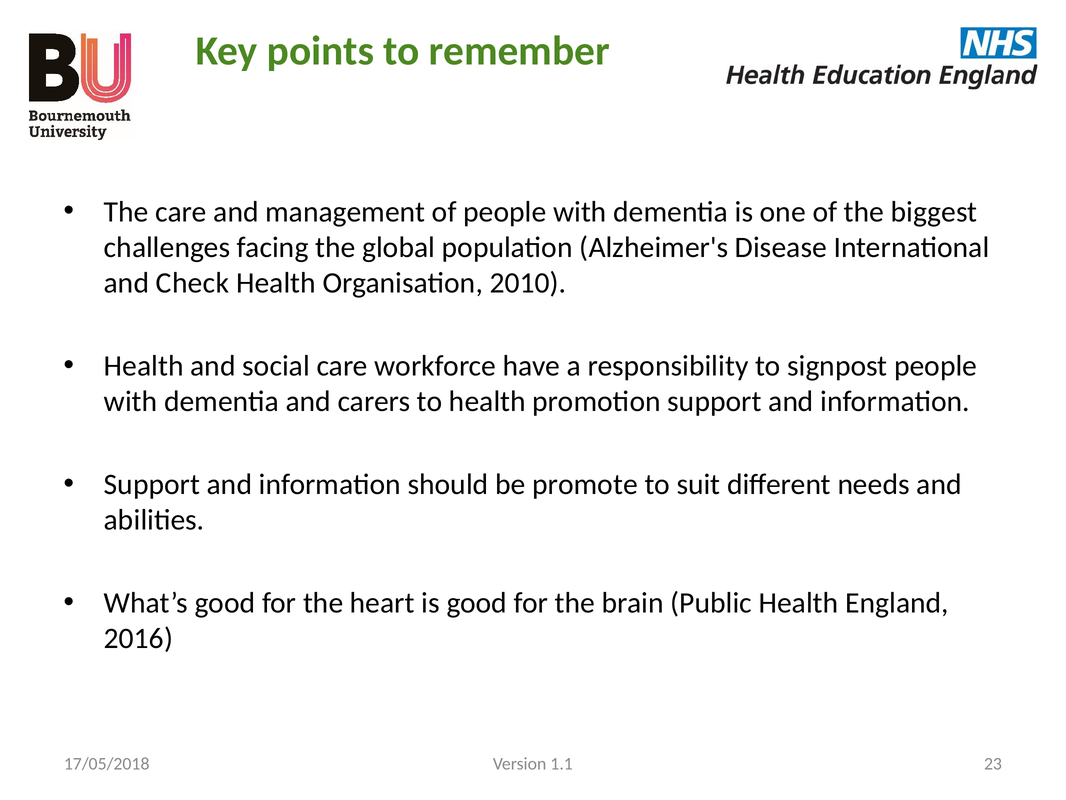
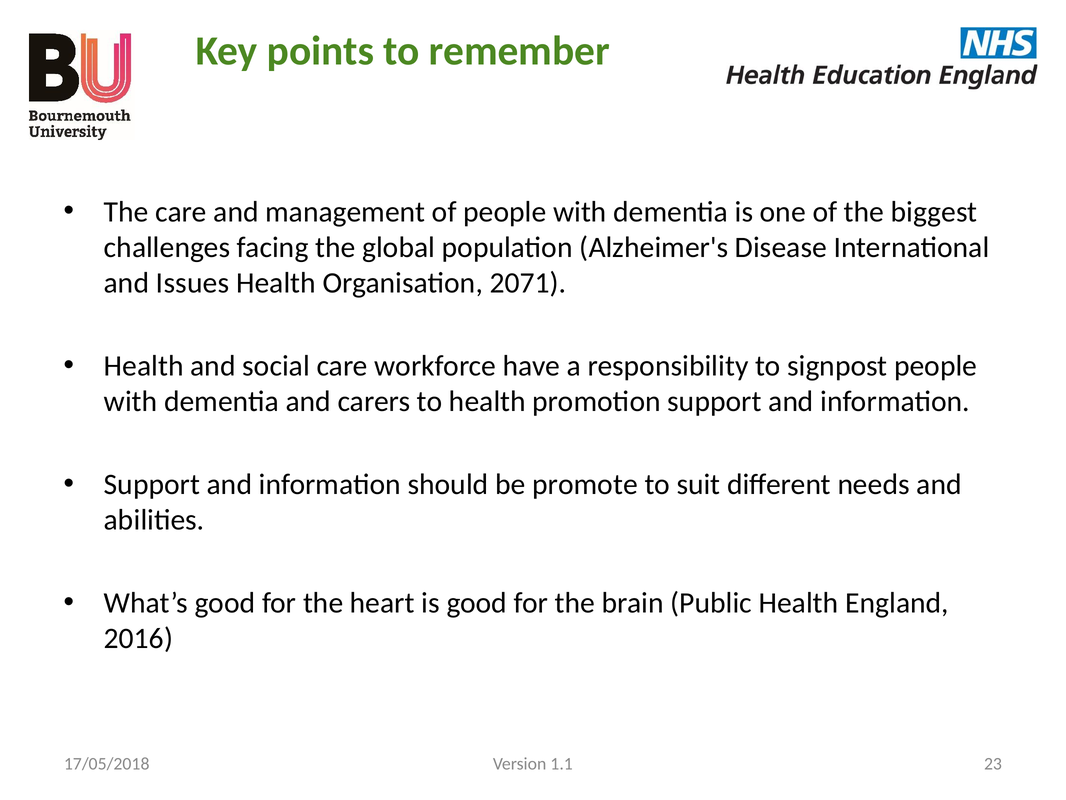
Check: Check -> Issues
2010: 2010 -> 2071
